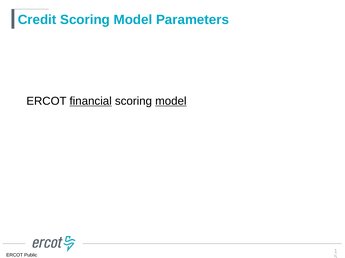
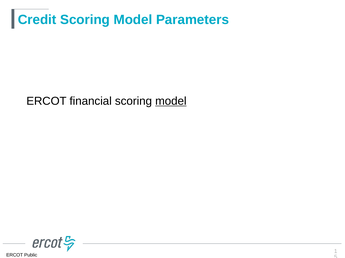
financial underline: present -> none
